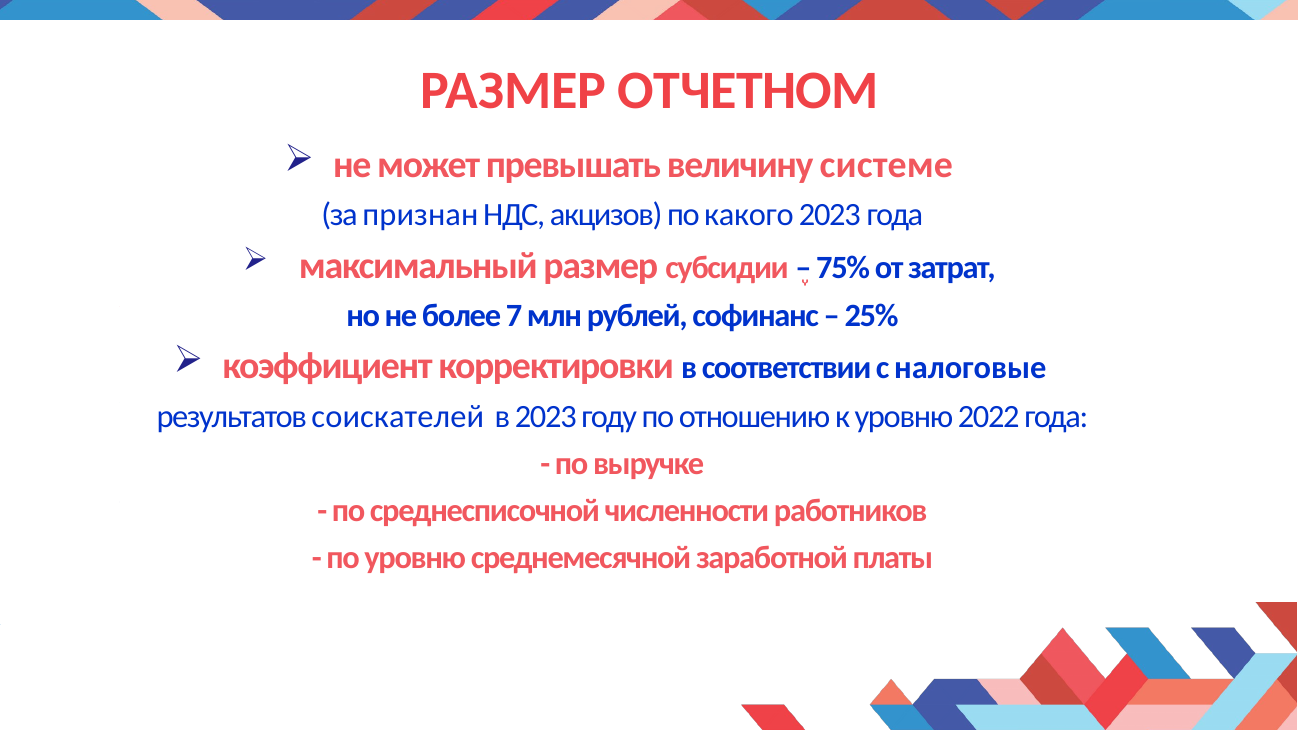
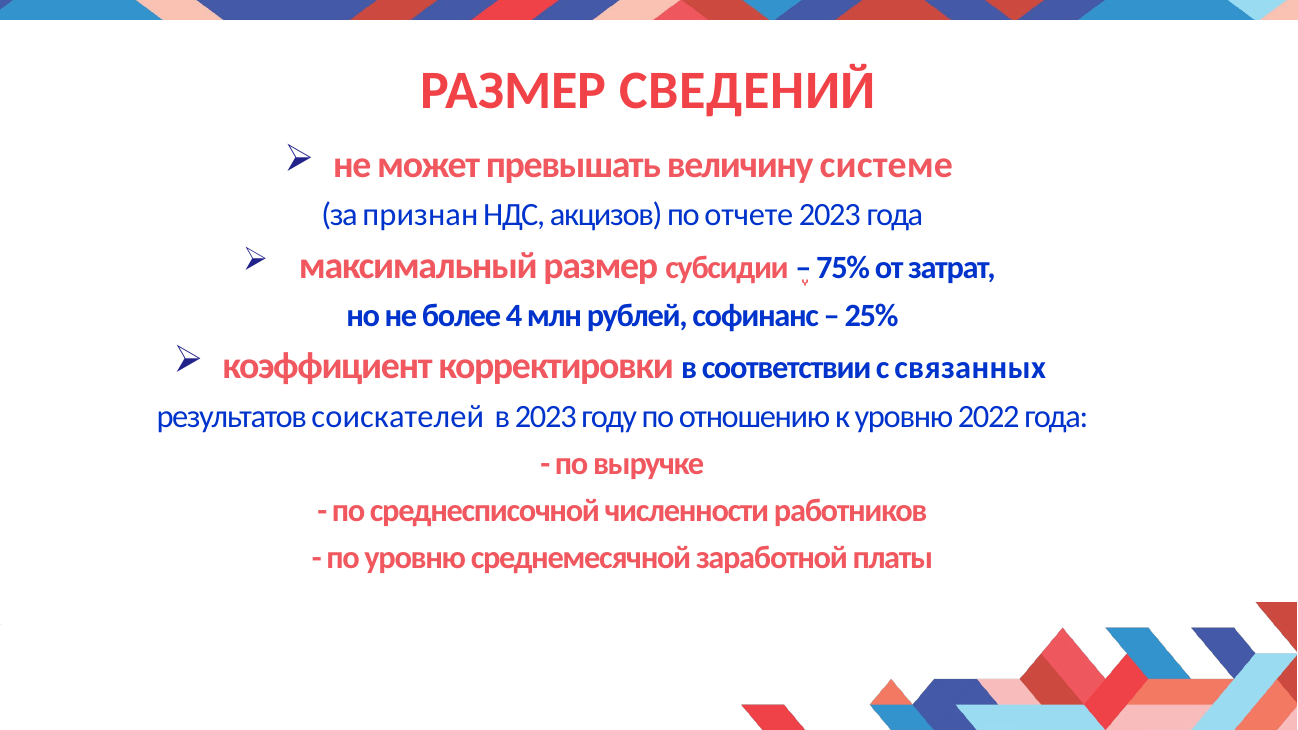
ОТЧЕТНОМ: ОТЧЕТНОМ -> СВЕДЕНИЙ
какого: какого -> отчете
7: 7 -> 4
налоговые: налоговые -> связанных
